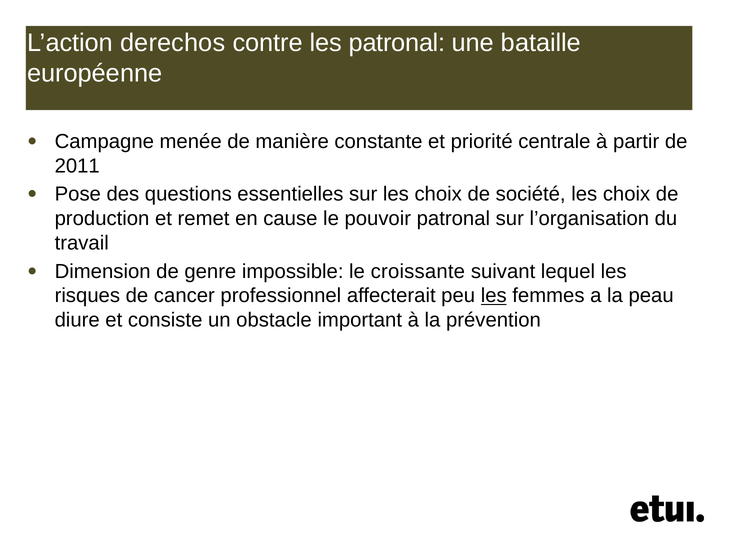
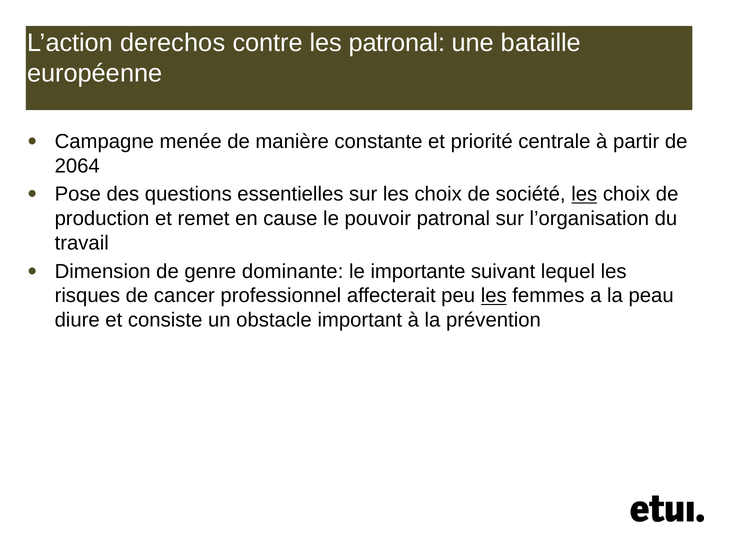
2011: 2011 -> 2064
les at (584, 194) underline: none -> present
impossible: impossible -> dominante
croissante: croissante -> importante
